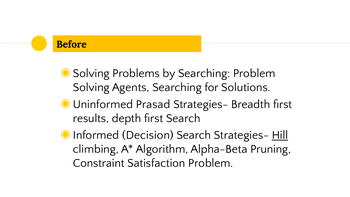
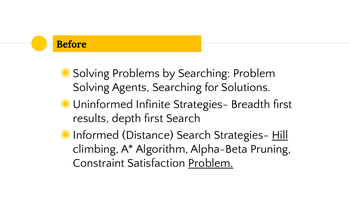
Prasad: Prasad -> Infinite
Decision: Decision -> Distance
Problem at (211, 163) underline: none -> present
